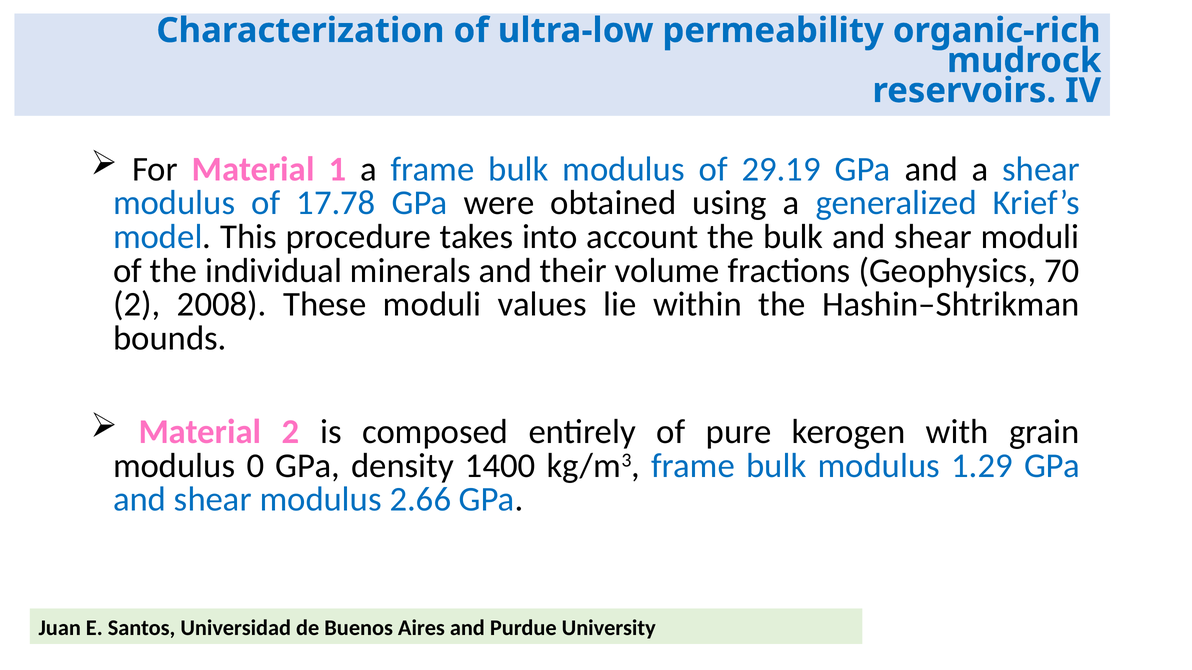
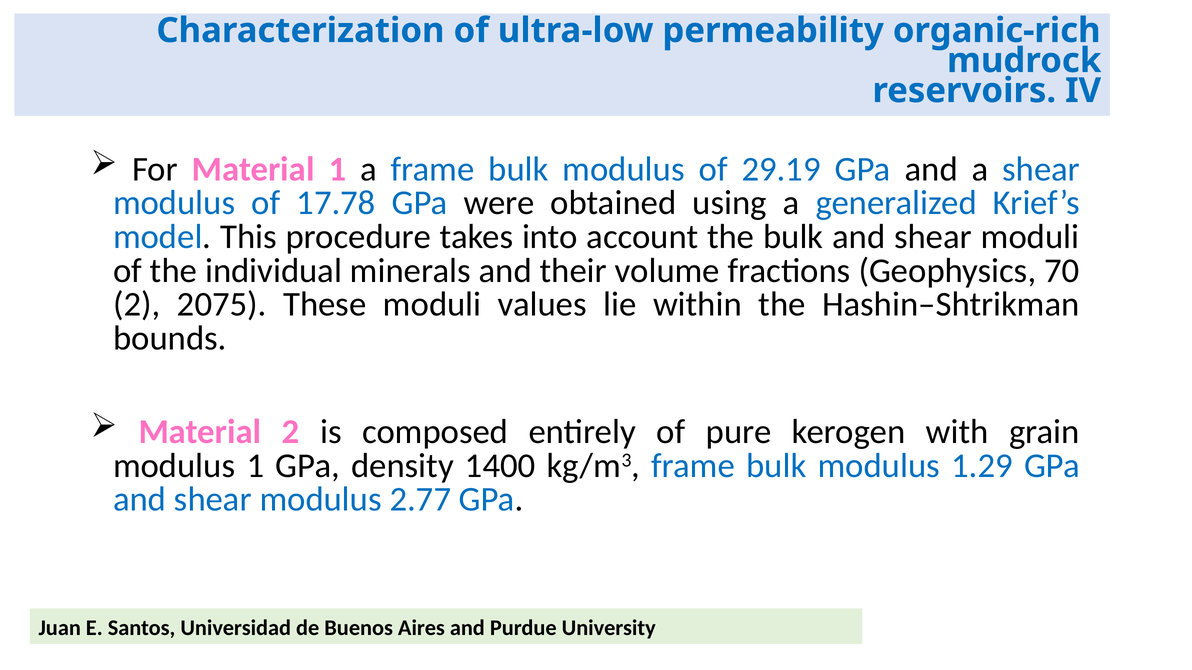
2008: 2008 -> 2075
modulus 0: 0 -> 1
2.66: 2.66 -> 2.77
